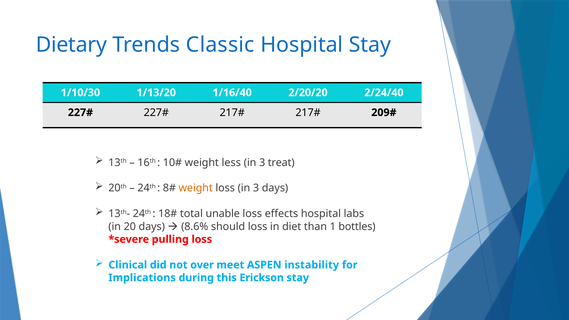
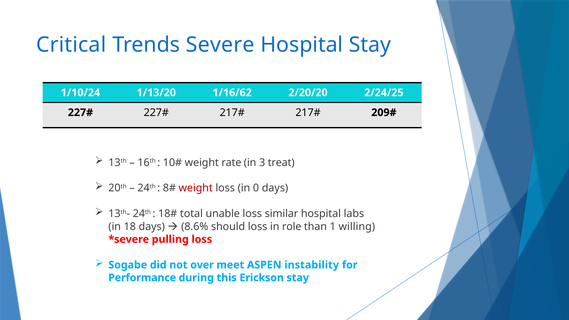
Dietary: Dietary -> Critical
Classic: Classic -> Severe
1/10/30: 1/10/30 -> 1/10/24
1/16/40: 1/16/40 -> 1/16/62
2/24/40: 2/24/40 -> 2/24/25
less: less -> rate
weight at (196, 188) colour: orange -> red
loss in 3: 3 -> 0
effects: effects -> similar
20: 20 -> 18
diet: diet -> role
bottles: bottles -> willing
Clinical: Clinical -> Sogabe
Implications: Implications -> Performance
